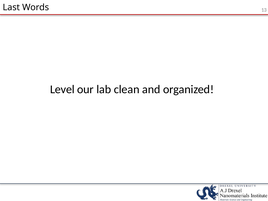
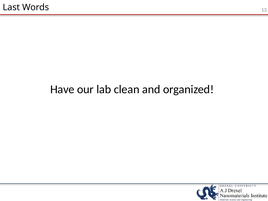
Level: Level -> Have
